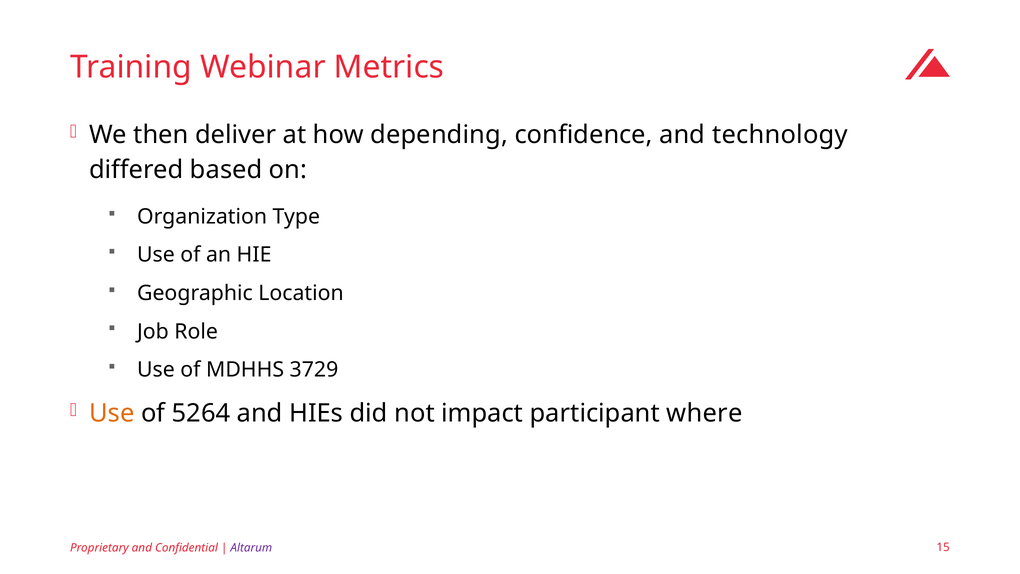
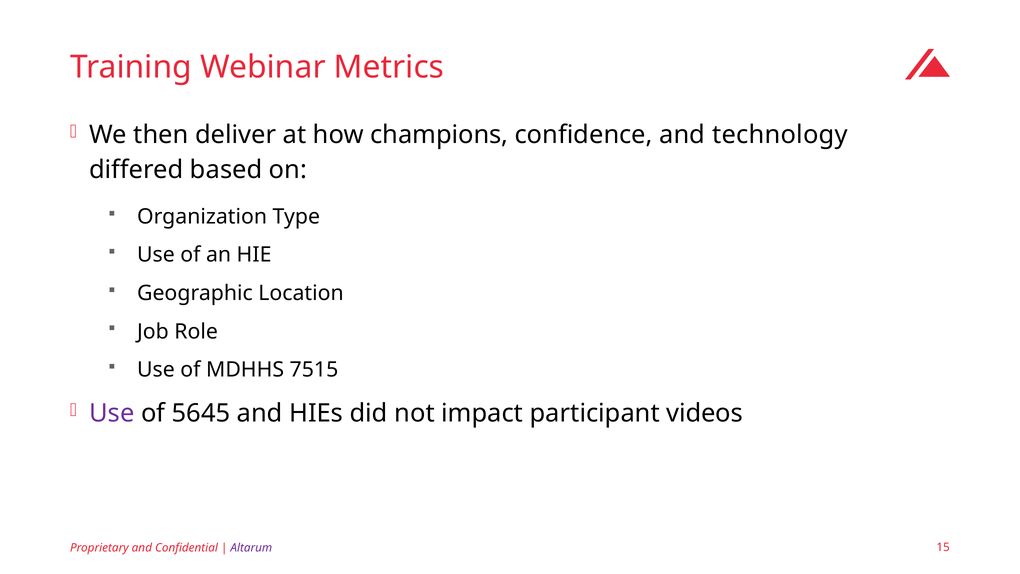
depending: depending -> champions
3729: 3729 -> 7515
Use at (112, 413) colour: orange -> purple
5264: 5264 -> 5645
where: where -> videos
